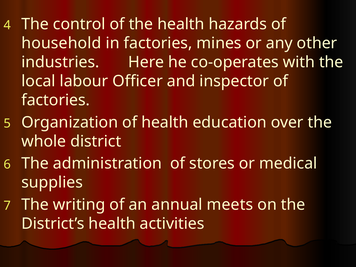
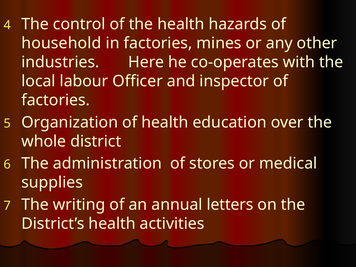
meets: meets -> letters
